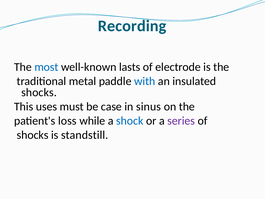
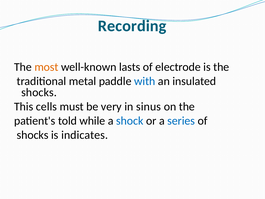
most colour: blue -> orange
uses: uses -> cells
case: case -> very
loss: loss -> told
series colour: purple -> blue
standstill: standstill -> indicates
